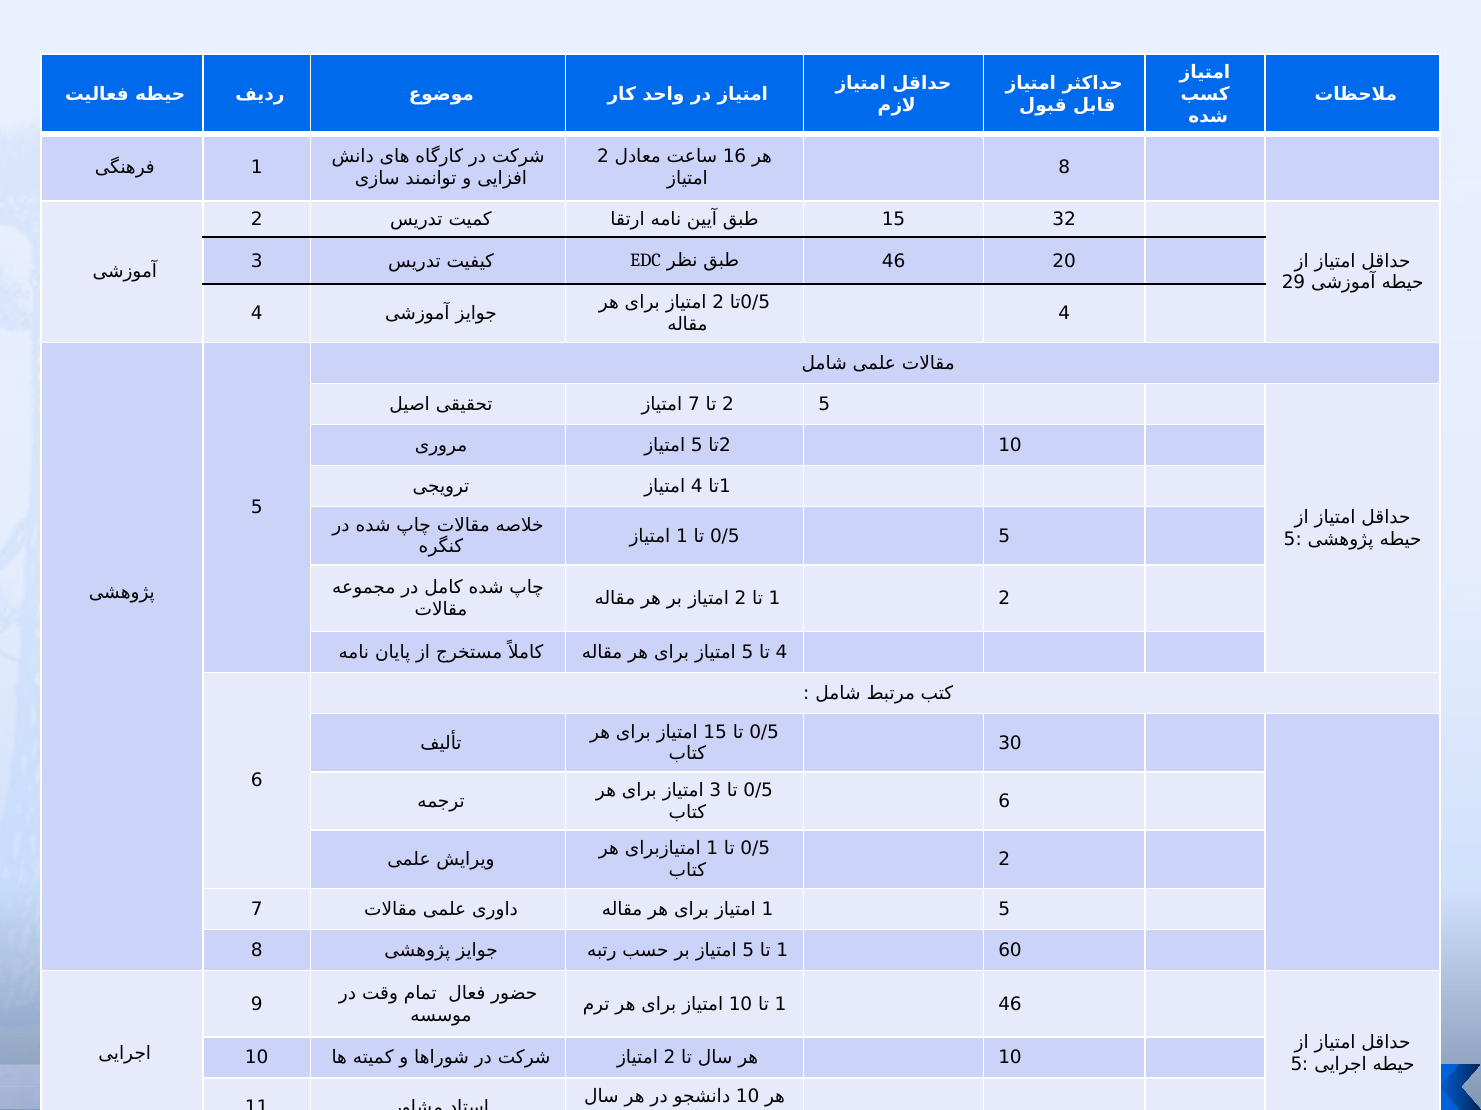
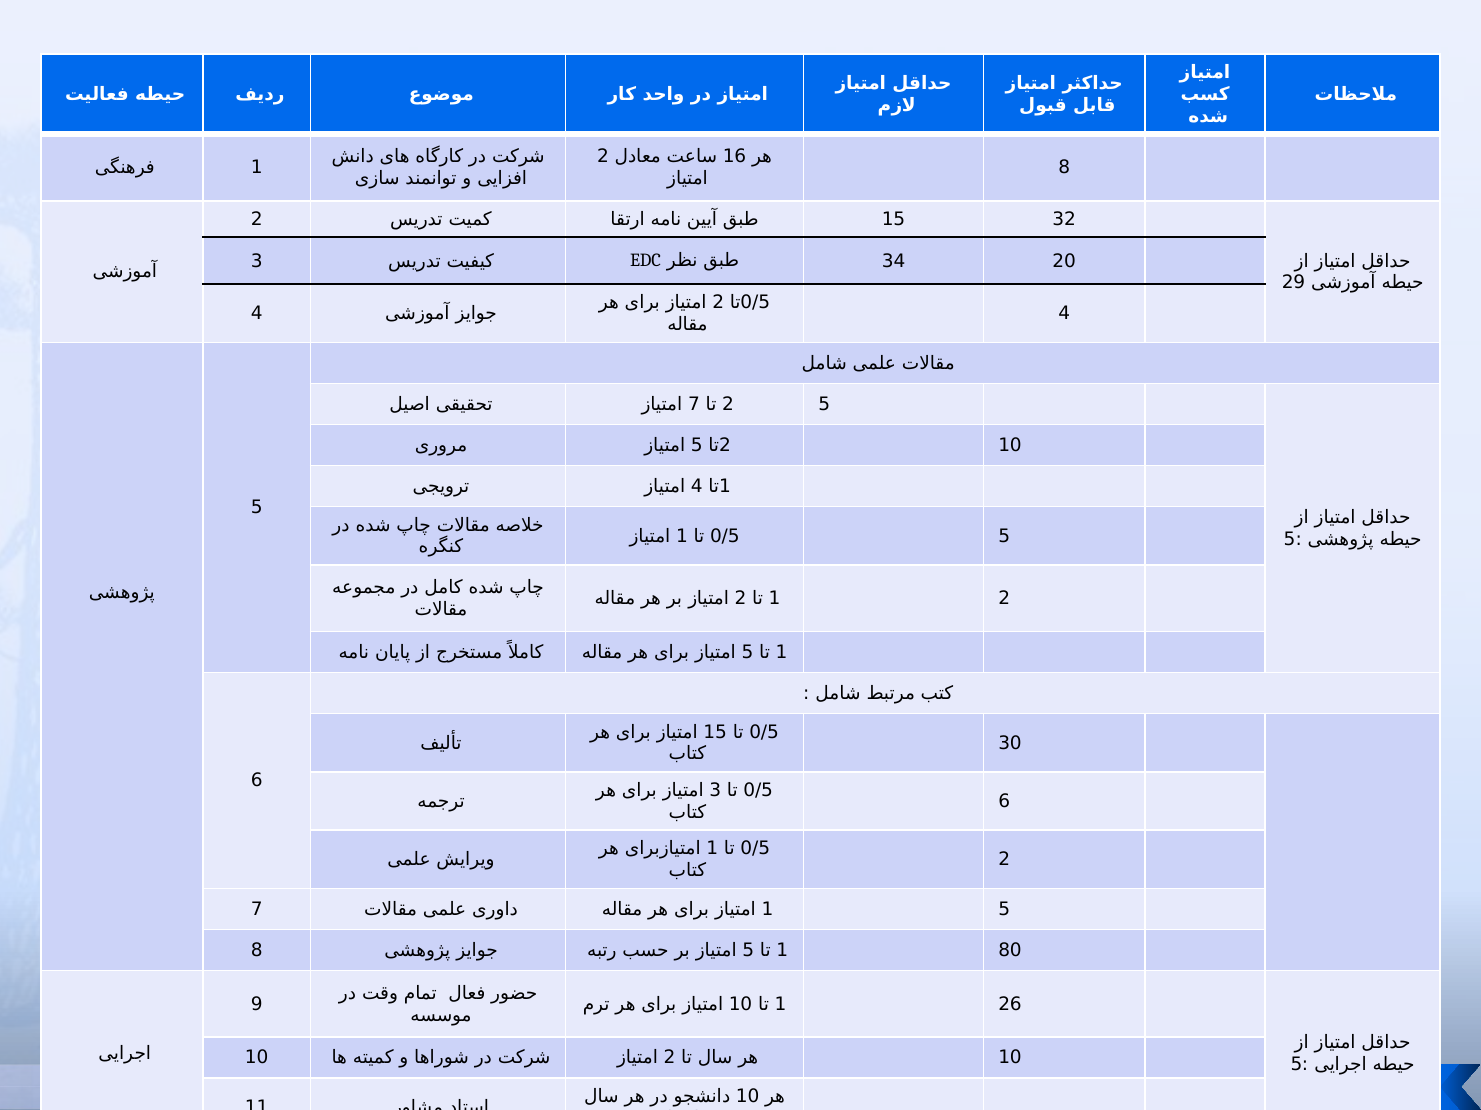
EDC 46: 46 -> 34
4 at (781, 653): 4 -> 1
60: 60 -> 80
46 at (1010, 1005): 46 -> 26
